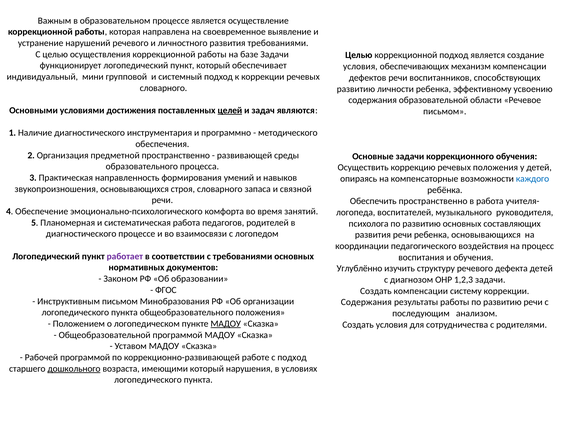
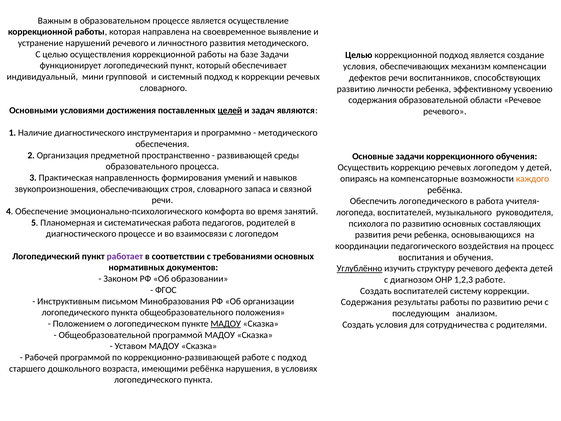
развития требованиями: требованиями -> методического
письмом at (445, 111): письмом -> речевого
речевых положения: положения -> логопедом
каждого colour: blue -> orange
звукопроизношения основывающихся: основывающихся -> обеспечивающих
Обеспечить пространственно: пространственно -> логопедического
Углублённо underline: none -> present
1,2,3 задачи: задачи -> работе
Создать компенсации: компенсации -> воспитателей
дошкольного underline: present -> none
имеющими который: который -> ребёнка
